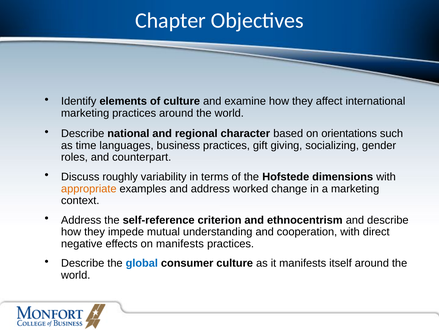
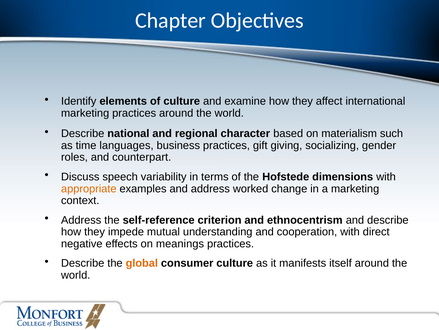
orientations: orientations -> materialism
roughly: roughly -> speech
on manifests: manifests -> meanings
global colour: blue -> orange
